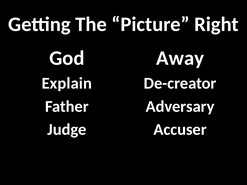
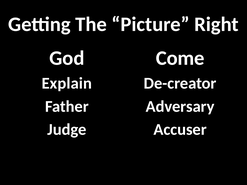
Away: Away -> Come
